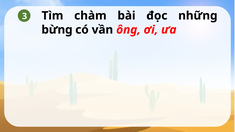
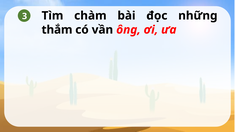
bừng: bừng -> thắm
